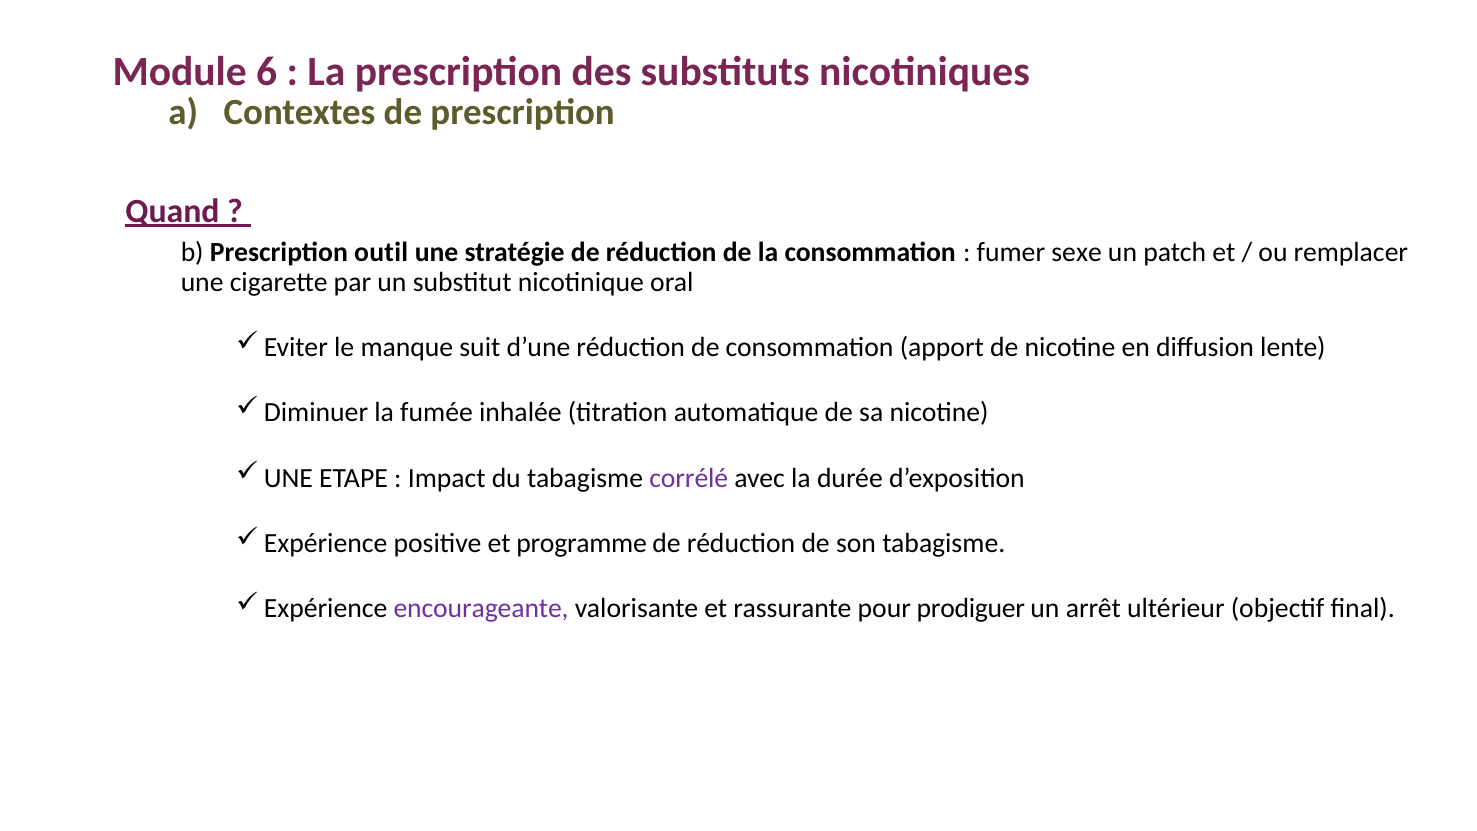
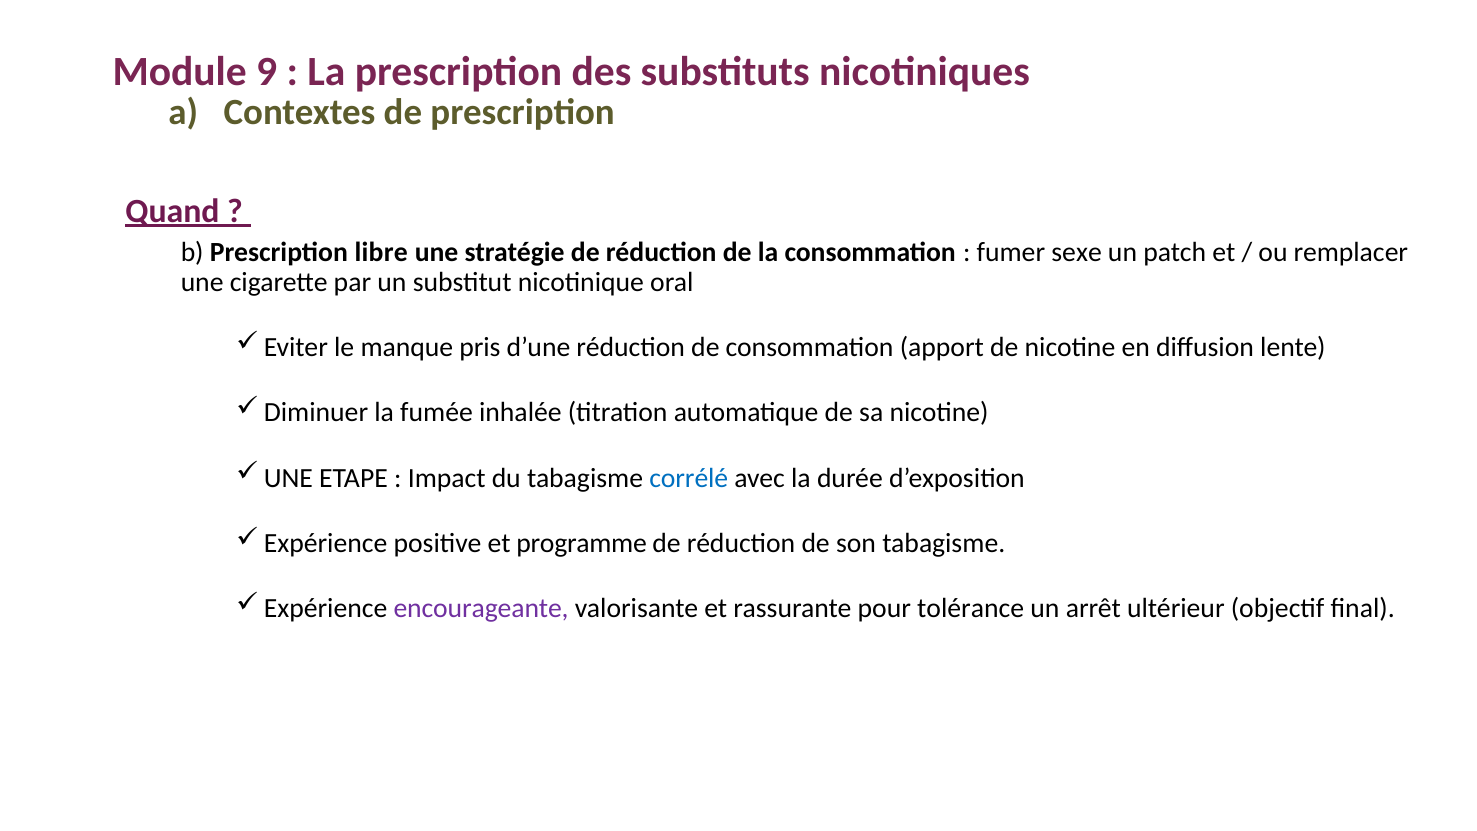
6: 6 -> 9
outil: outil -> libre
suit: suit -> pris
corrélé colour: purple -> blue
prodiguer: prodiguer -> tolérance
